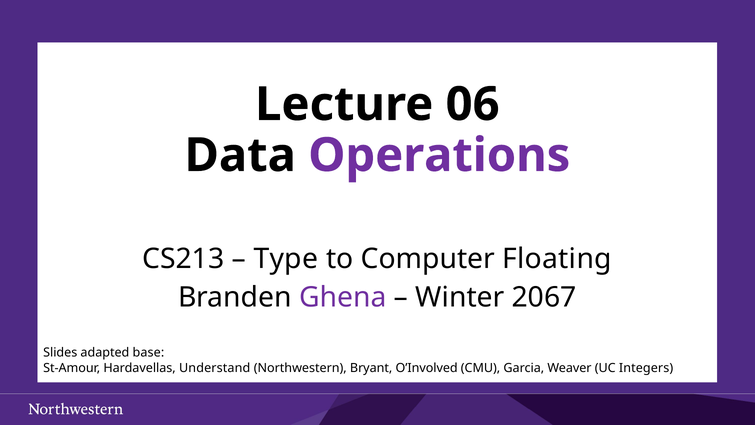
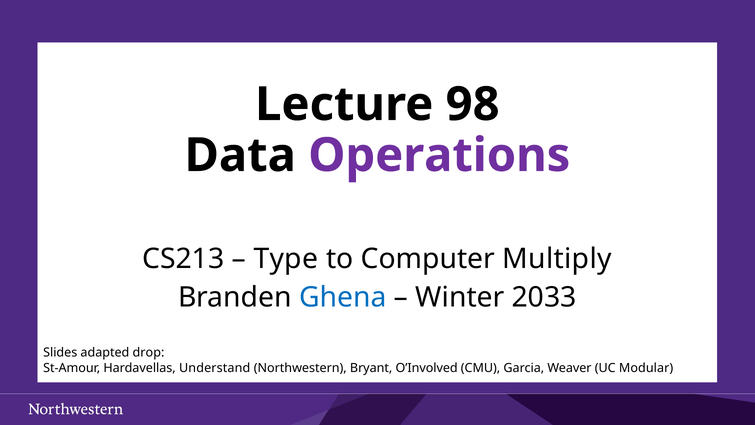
06: 06 -> 98
Floating: Floating -> Multiply
Ghena colour: purple -> blue
2067: 2067 -> 2033
base: base -> drop
Integers: Integers -> Modular
